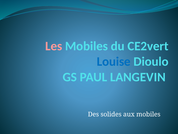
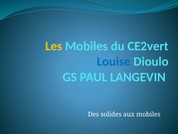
Les colour: pink -> yellow
